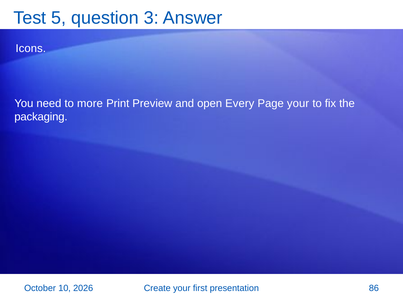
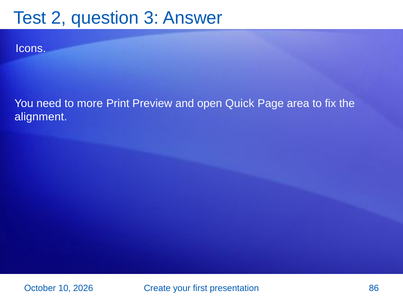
5: 5 -> 2
Every: Every -> Quick
Page your: your -> area
packaging: packaging -> alignment
